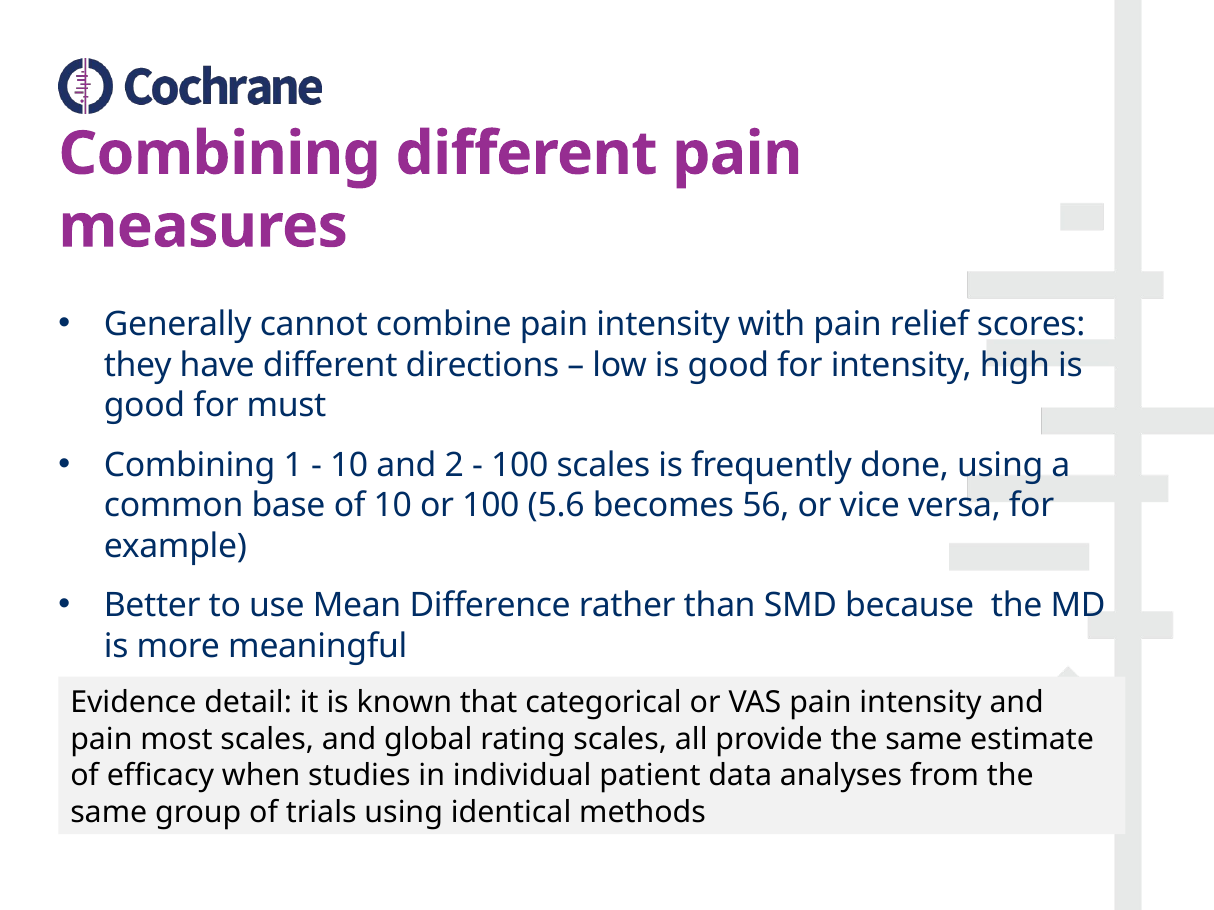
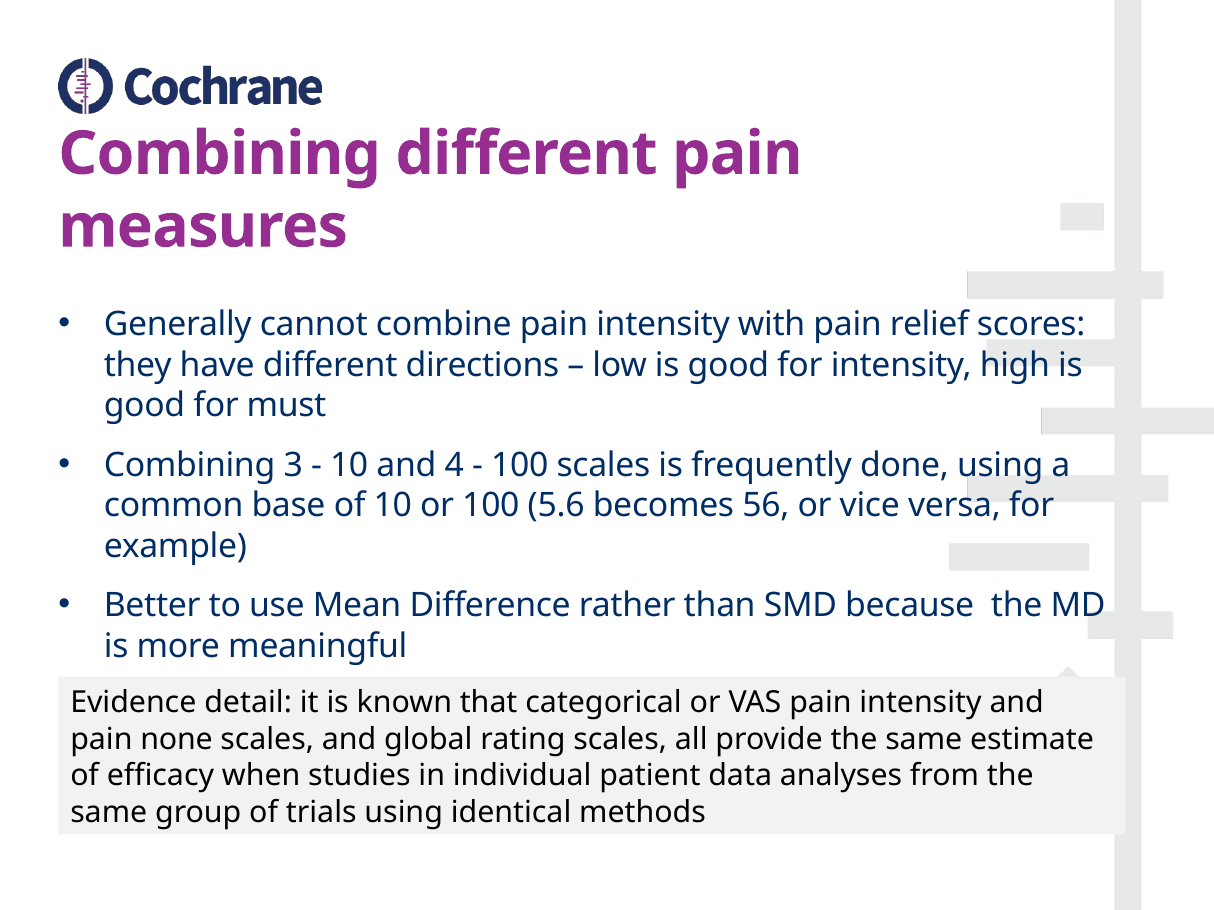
1: 1 -> 3
2: 2 -> 4
most: most -> none
